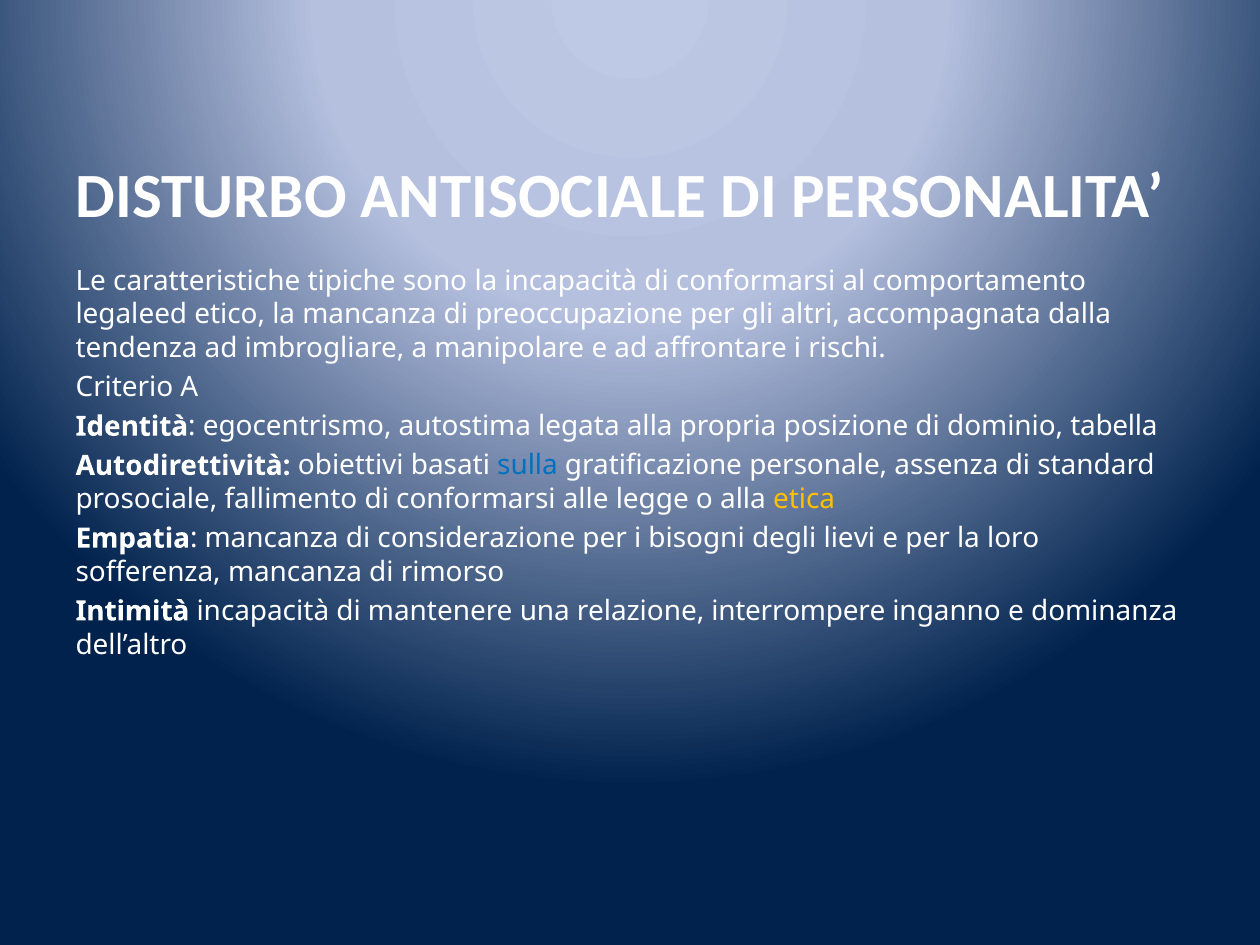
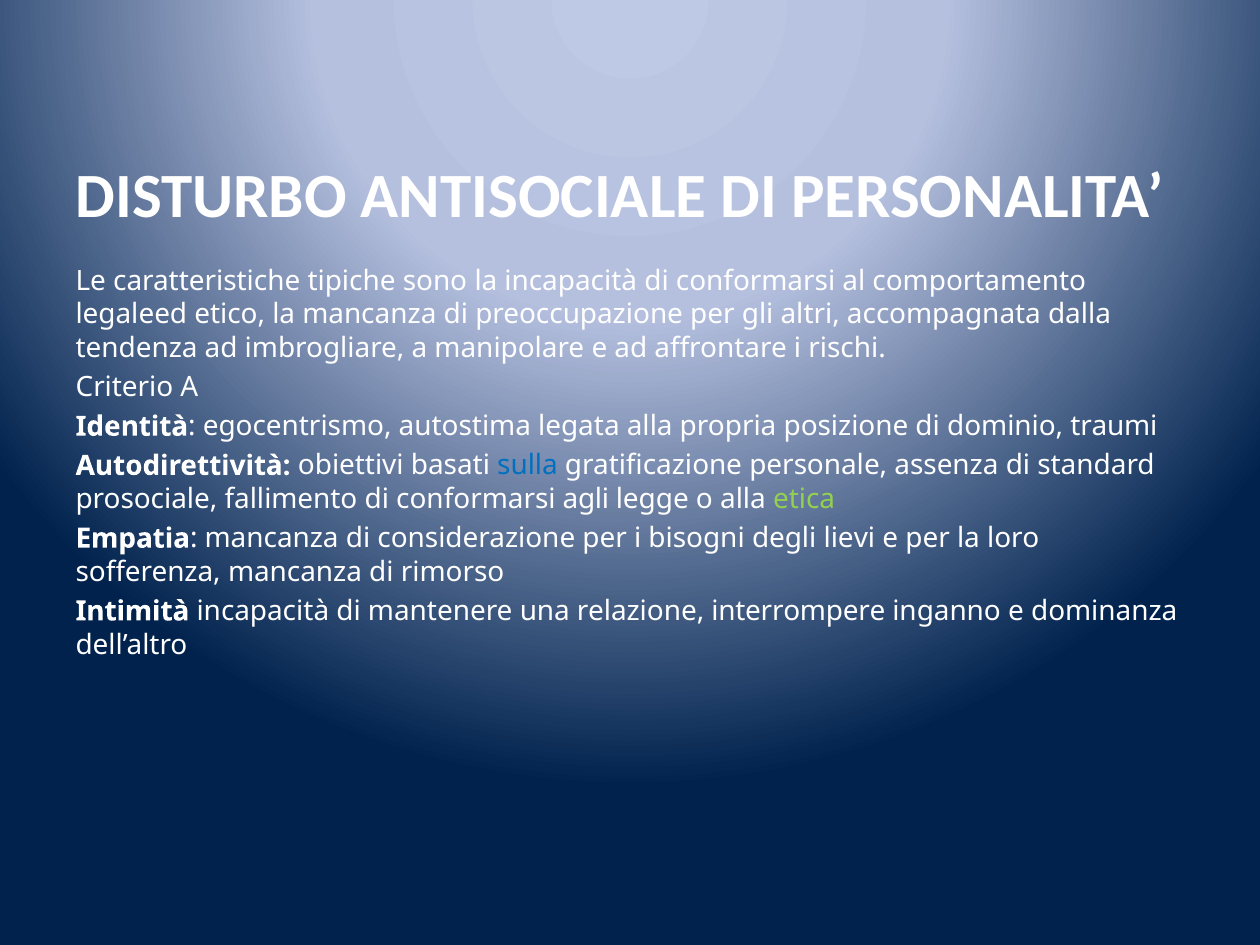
tabella: tabella -> traumi
alle: alle -> agli
etica colour: yellow -> light green
